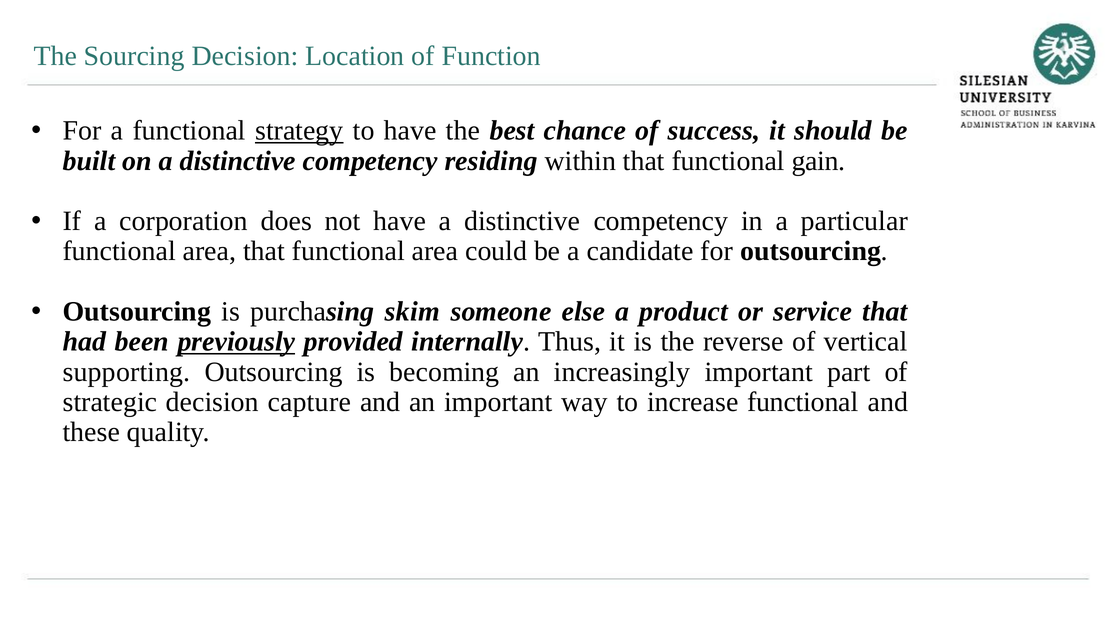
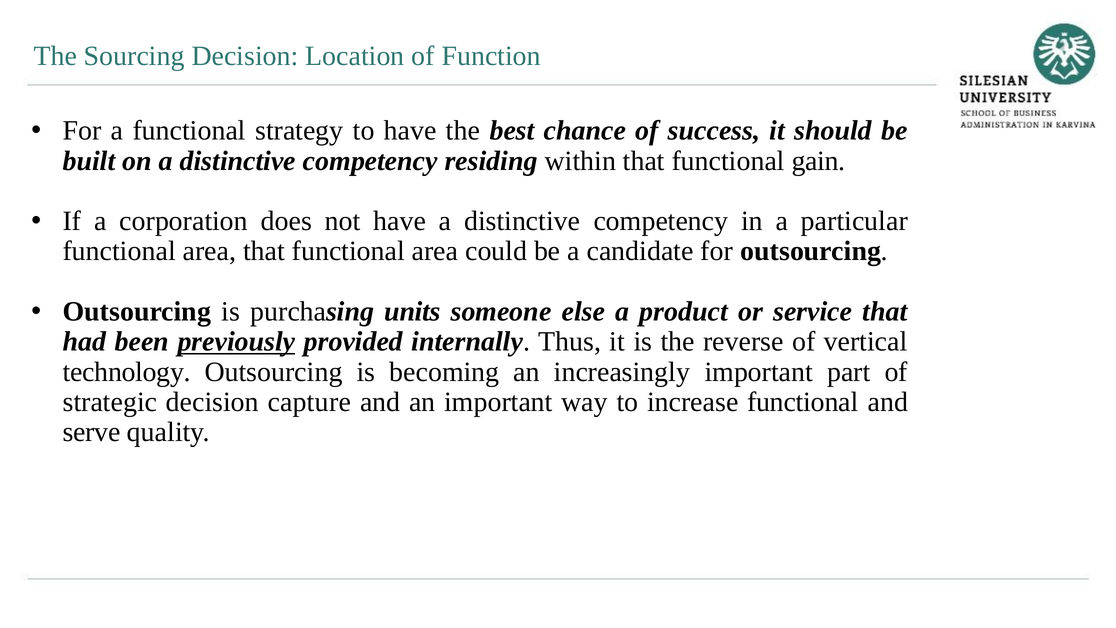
strategy underline: present -> none
skim: skim -> units
supporting: supporting -> technology
these: these -> serve
